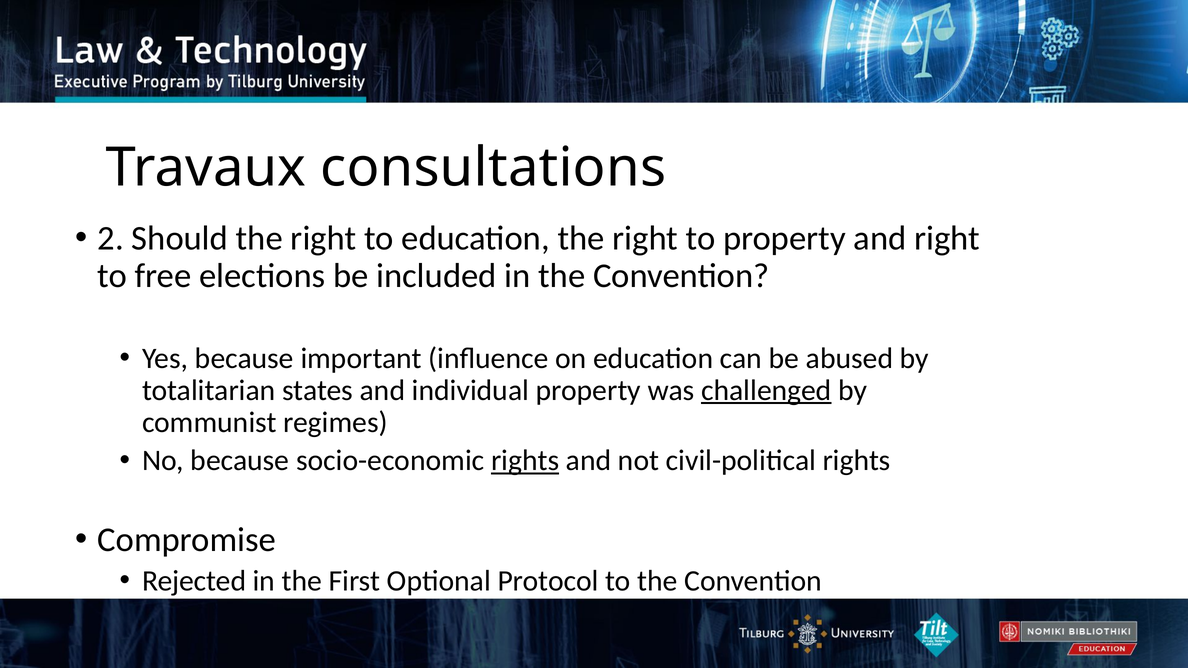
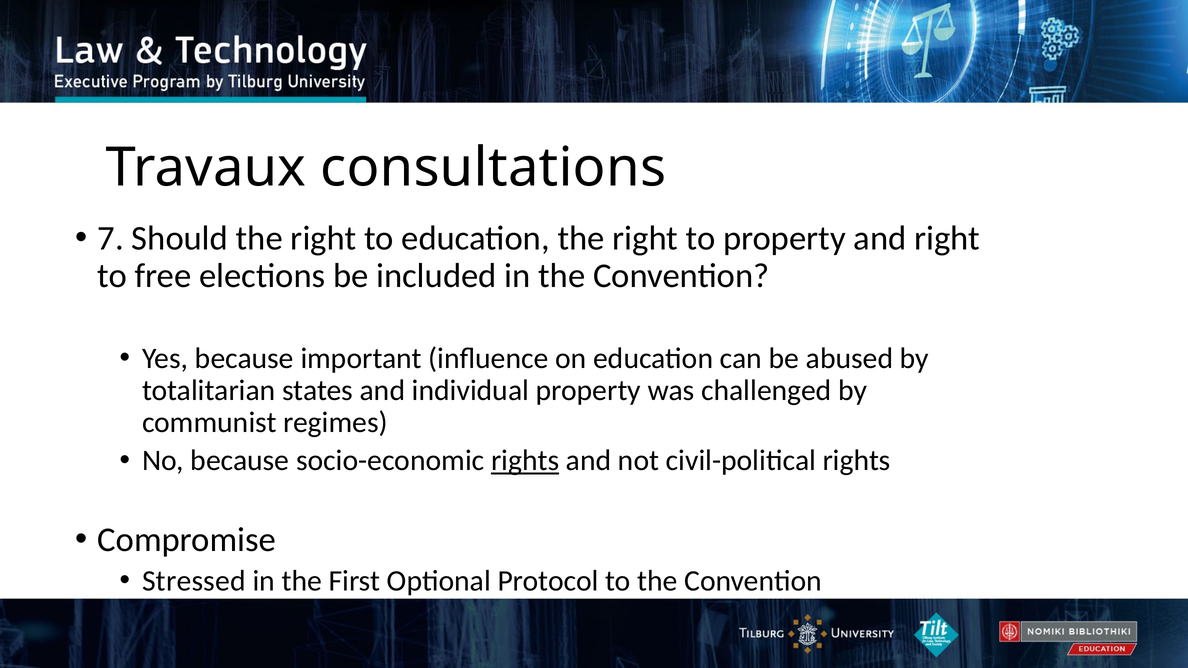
2: 2 -> 7
challenged underline: present -> none
Rejected: Rejected -> Stressed
